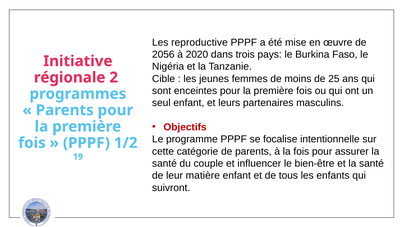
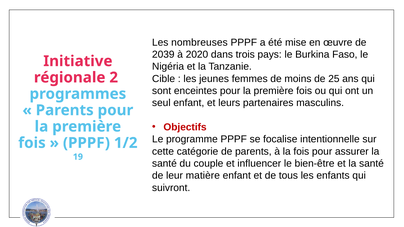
reproductive: reproductive -> nombreuses
2056: 2056 -> 2039
